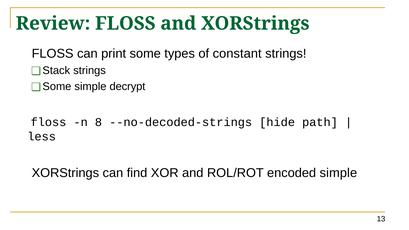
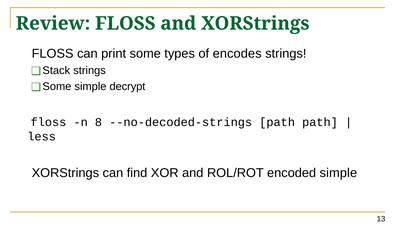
constant: constant -> encodes
--no-decoded-strings hide: hide -> path
